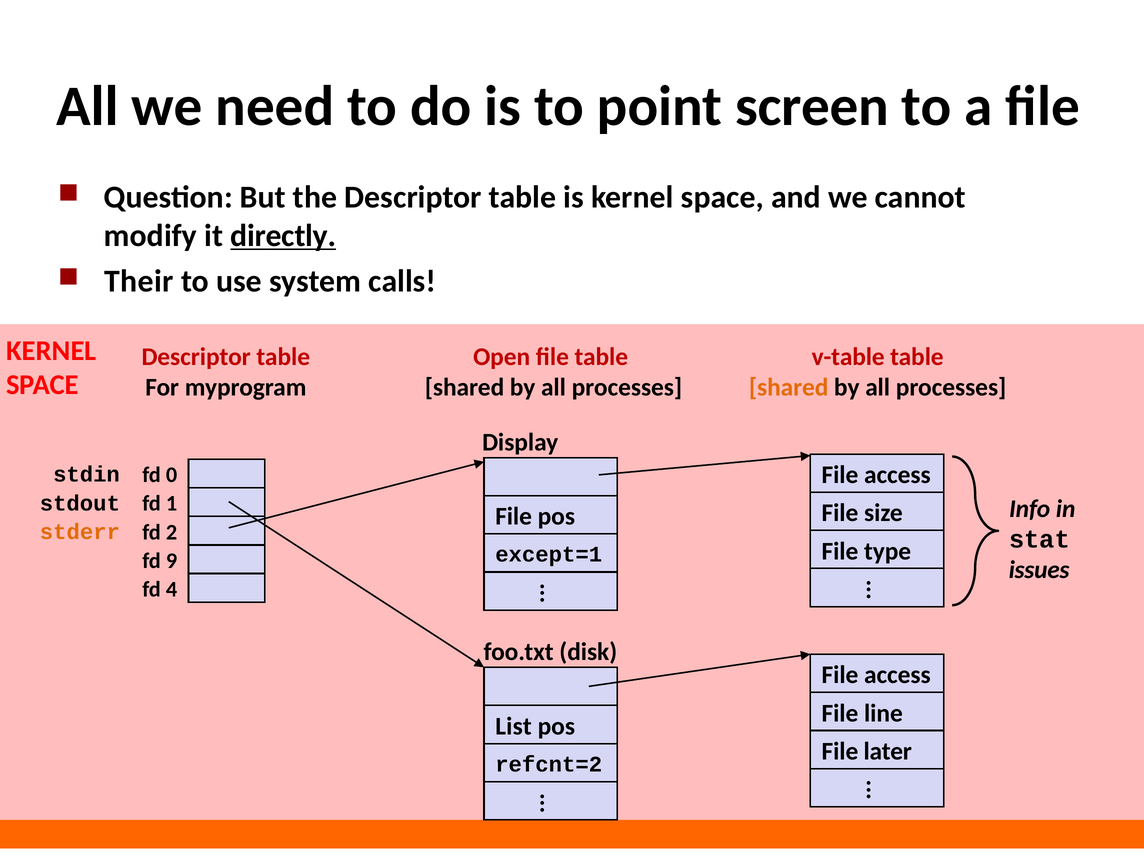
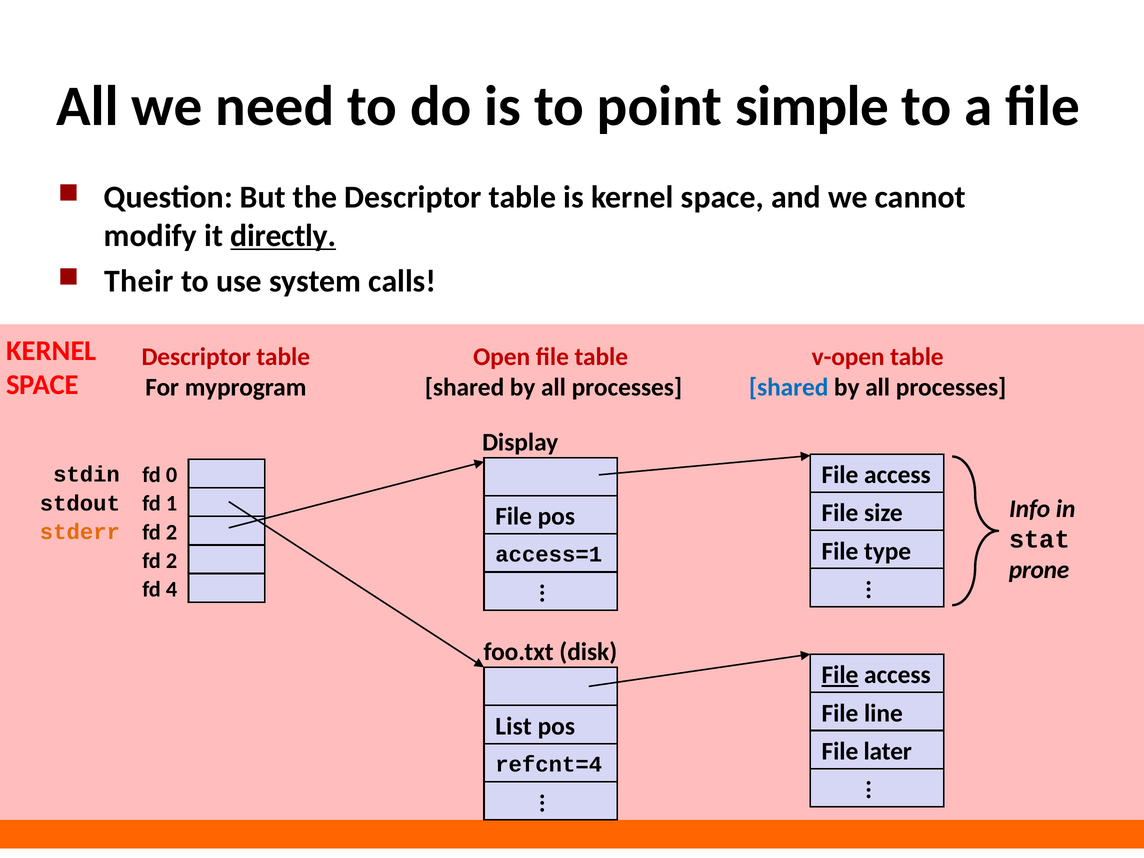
screen: screen -> simple
v-table: v-table -> v-open
shared at (789, 387) colour: orange -> blue
except=1: except=1 -> access=1
9 at (172, 561): 9 -> 2
issues: issues -> prone
File at (840, 675) underline: none -> present
refcnt=2: refcnt=2 -> refcnt=4
